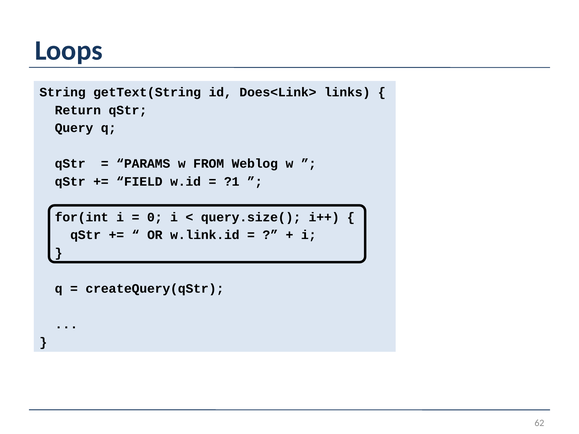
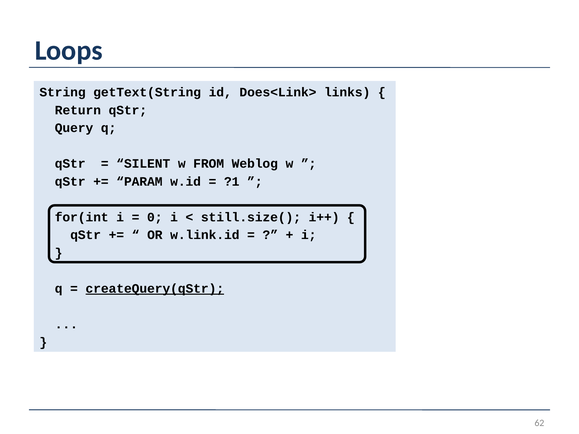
PARAMS: PARAMS -> SILENT
FIELD: FIELD -> PARAM
query.size(: query.size( -> still.size(
createQuery(qStr underline: none -> present
